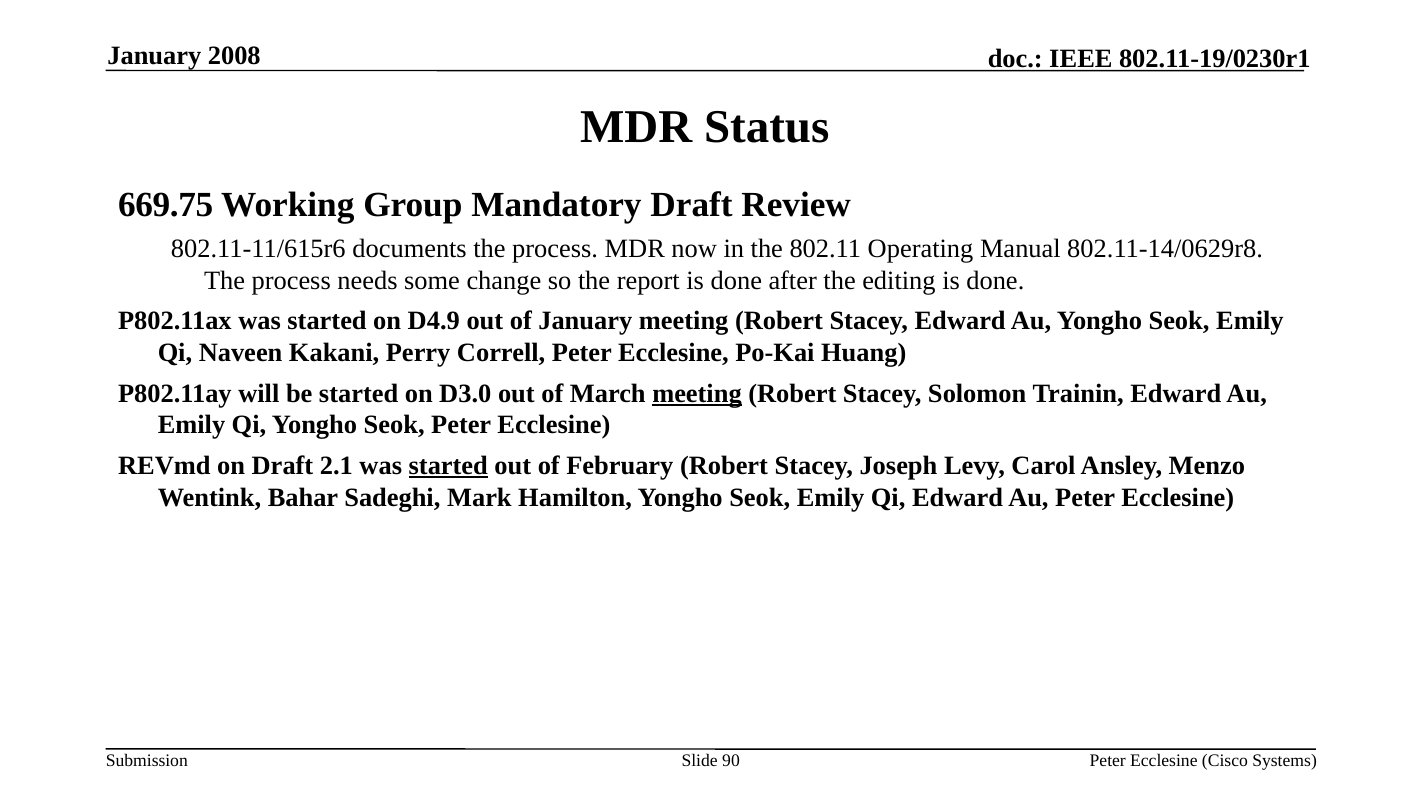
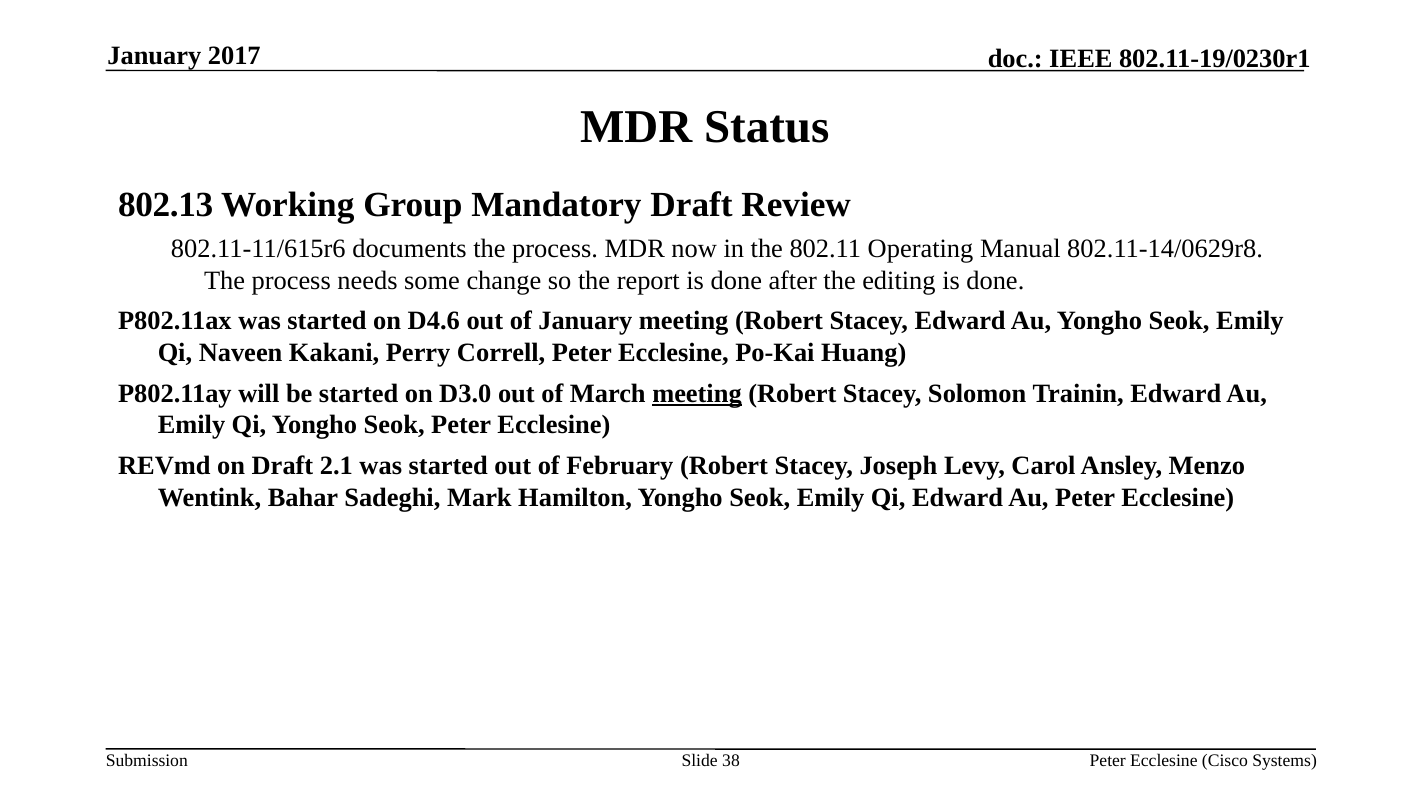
2008: 2008 -> 2017
669.75: 669.75 -> 802.13
D4.9: D4.9 -> D4.6
started at (448, 466) underline: present -> none
90: 90 -> 38
